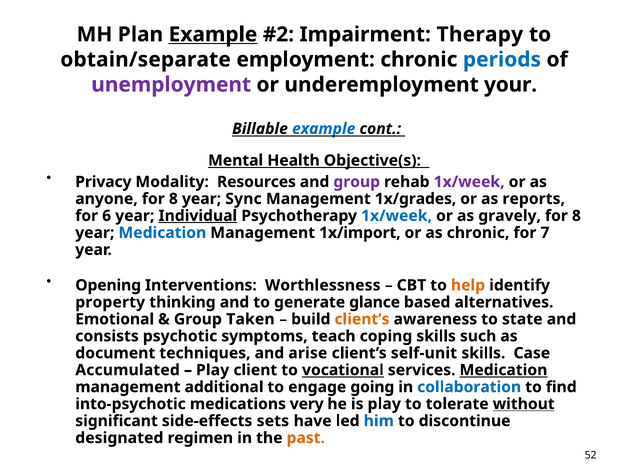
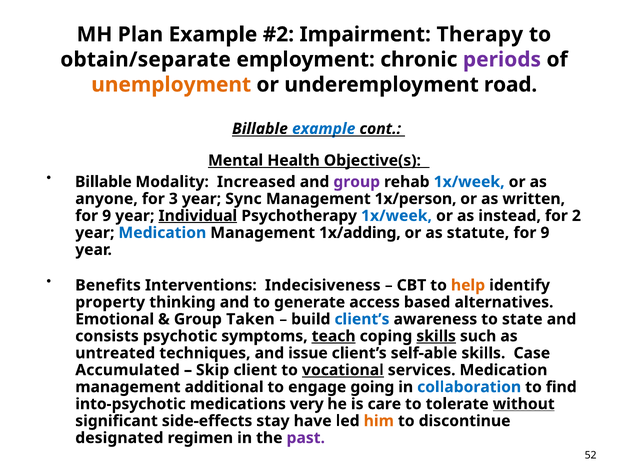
Example at (213, 34) underline: present -> none
periods colour: blue -> purple
unemployment colour: purple -> orange
your: your -> road
Privacy at (103, 182): Privacy -> Billable
Resources: Resources -> Increased
1x/week at (469, 182) colour: purple -> blue
8 at (173, 199): 8 -> 3
1x/grades: 1x/grades -> 1x/person
reports: reports -> written
6 at (107, 216): 6 -> 9
gravely: gravely -> instead
8 at (576, 216): 8 -> 2
1x/import: 1x/import -> 1x/adding
as chronic: chronic -> statute
7 at (545, 233): 7 -> 9
Opening: Opening -> Benefits
Worthlessness: Worthlessness -> Indecisiveness
glance: glance -> access
client’s at (362, 319) colour: orange -> blue
teach underline: none -> present
skills at (436, 336) underline: none -> present
document: document -> untreated
arise: arise -> issue
self-unit: self-unit -> self-able
Play at (213, 370): Play -> Skip
Medication at (503, 370) underline: present -> none
is play: play -> care
sets: sets -> stay
him colour: blue -> orange
past colour: orange -> purple
